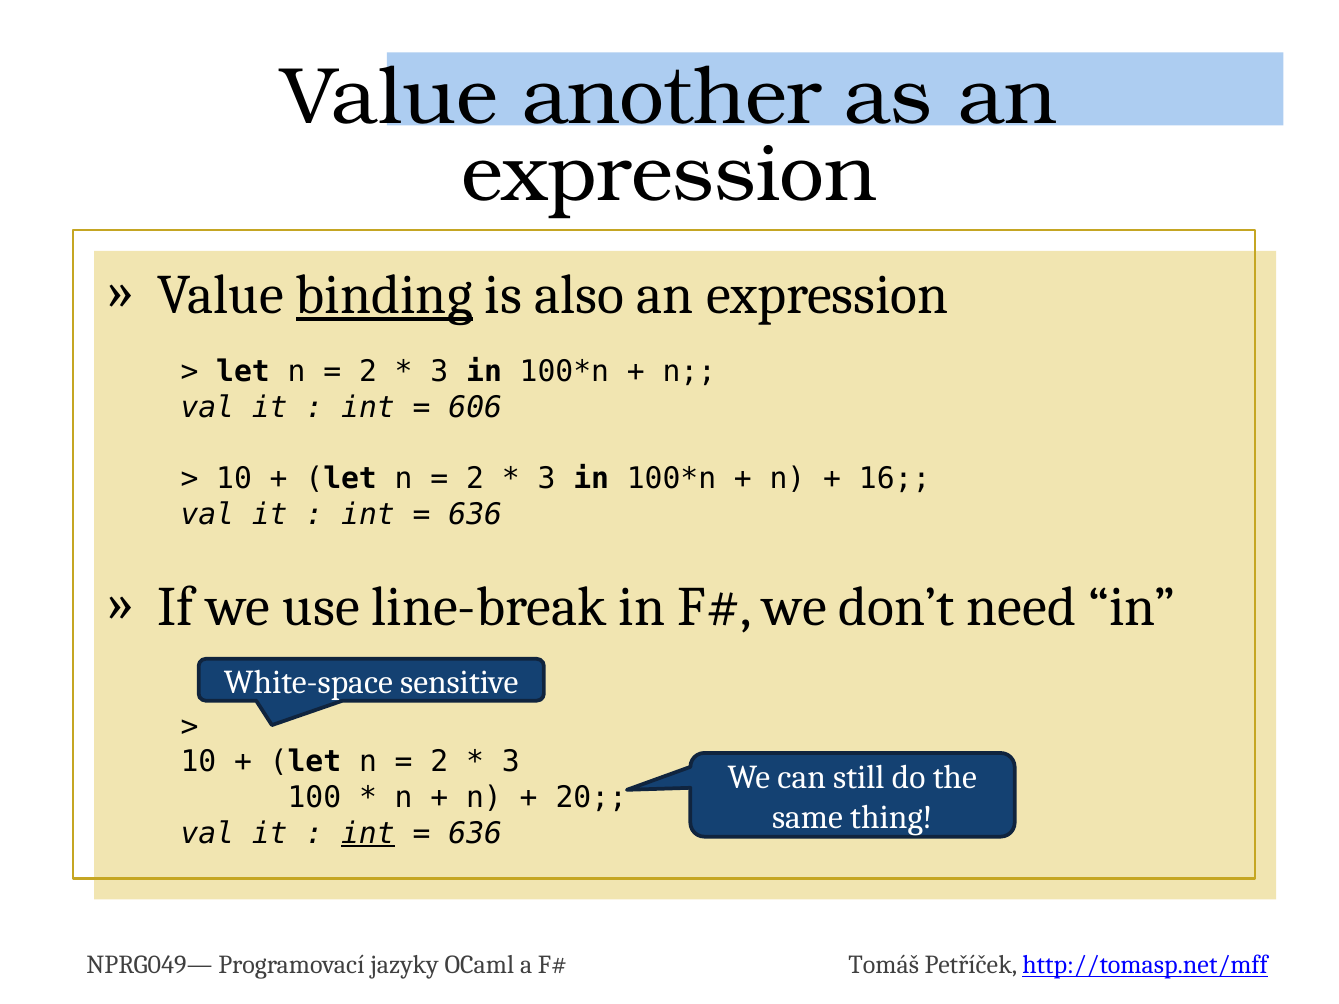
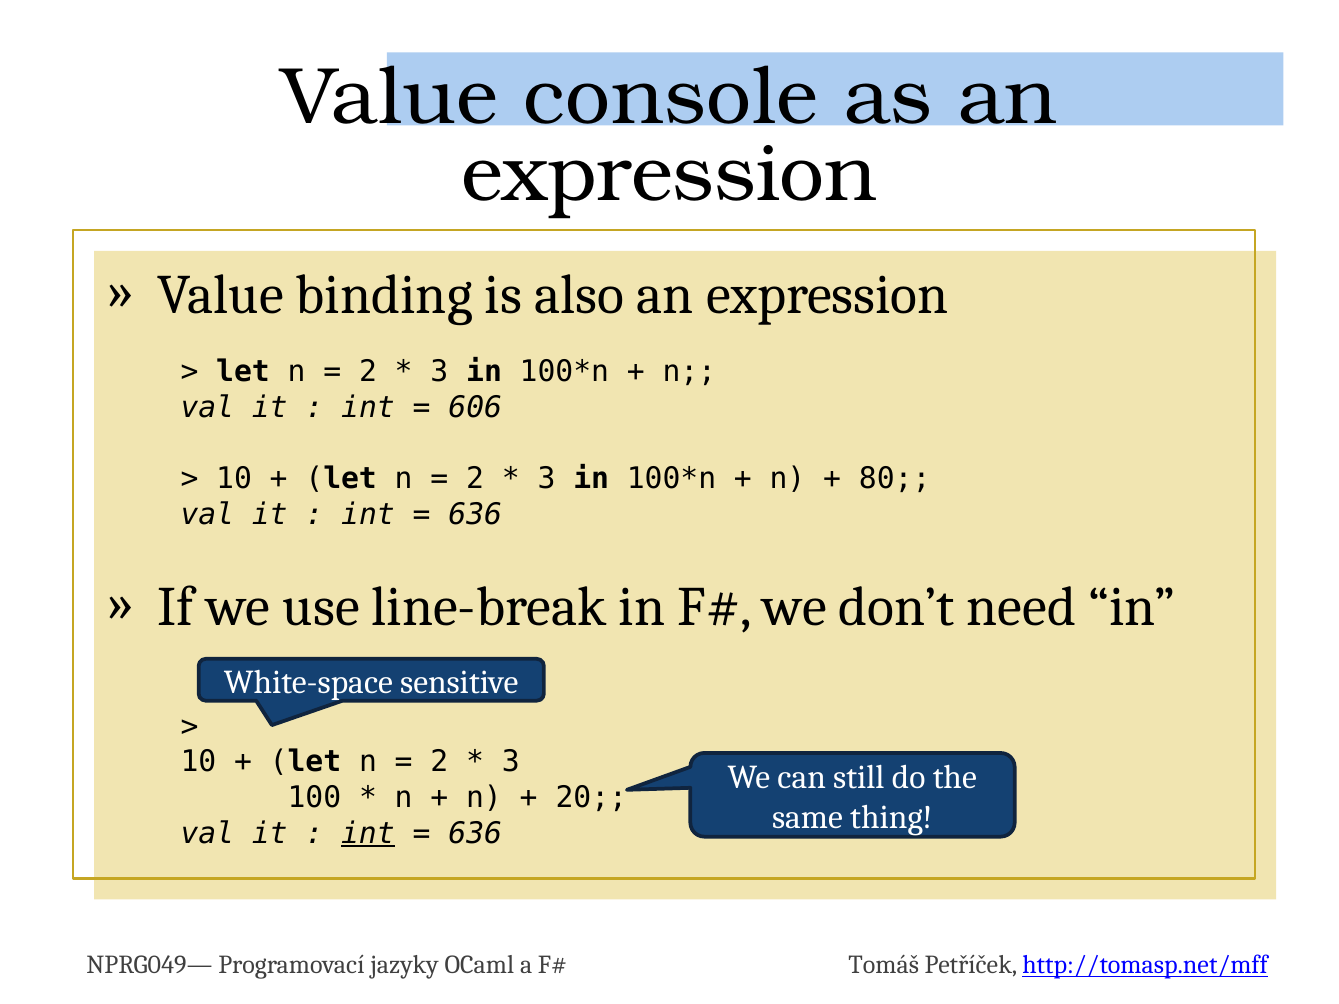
another: another -> console
binding underline: present -> none
16: 16 -> 80
